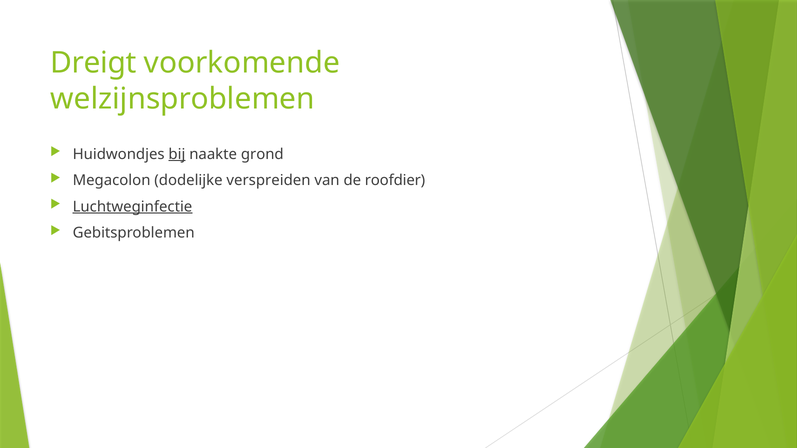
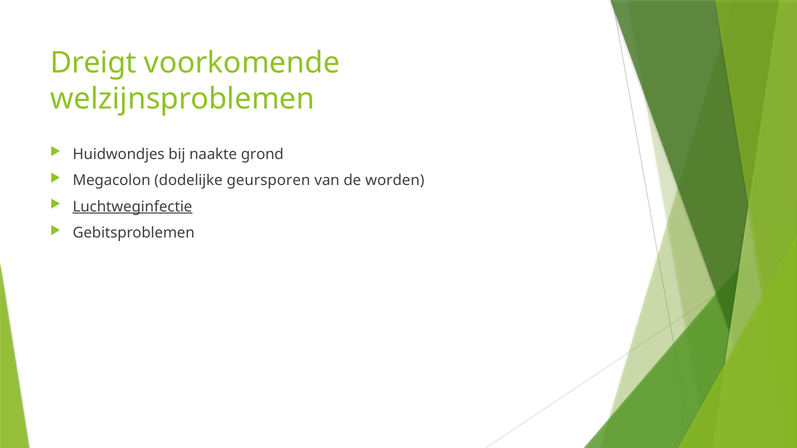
bij underline: present -> none
verspreiden: verspreiden -> geursporen
roofdier: roofdier -> worden
